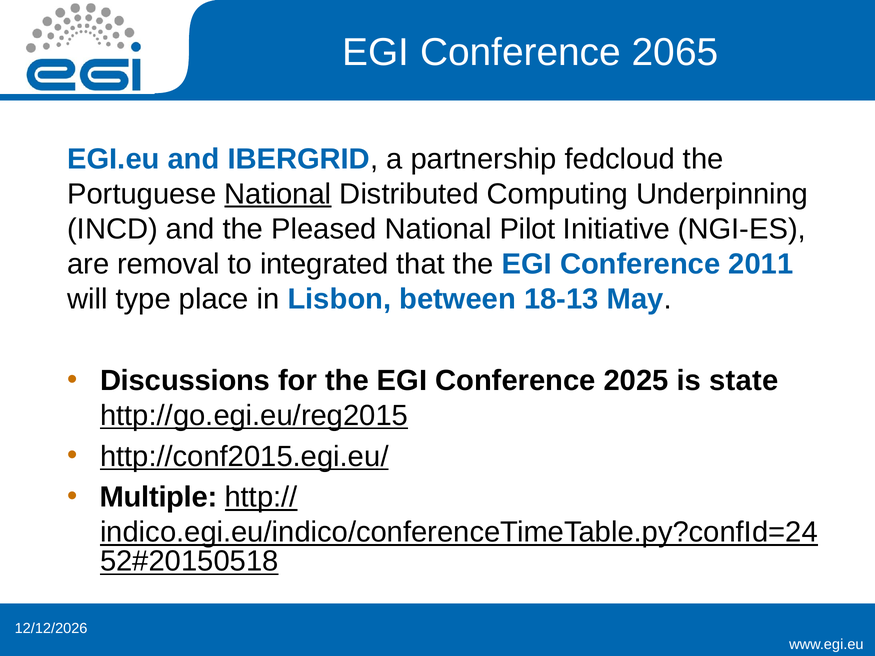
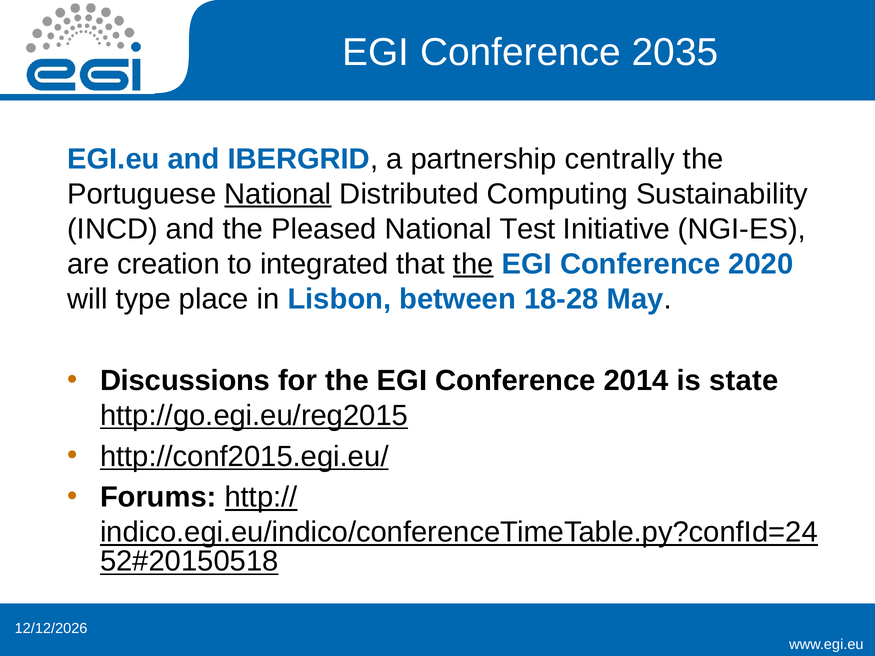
2065: 2065 -> 2035
fedcloud: fedcloud -> centrally
Underpinning: Underpinning -> Sustainability
Pilot: Pilot -> Test
removal: removal -> creation
the at (473, 264) underline: none -> present
2011: 2011 -> 2020
18-13: 18-13 -> 18-28
2025: 2025 -> 2014
Multiple: Multiple -> Forums
